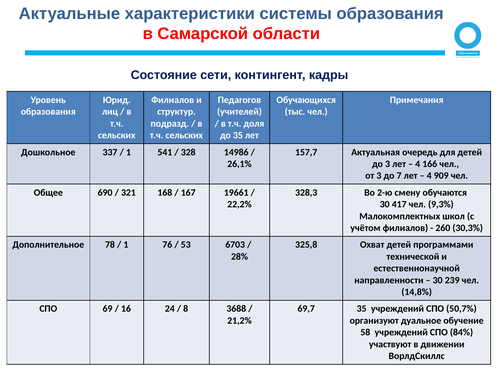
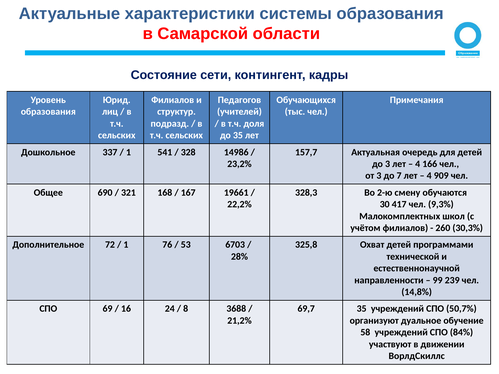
26,1%: 26,1% -> 23,2%
78: 78 -> 72
30 at (438, 280): 30 -> 99
